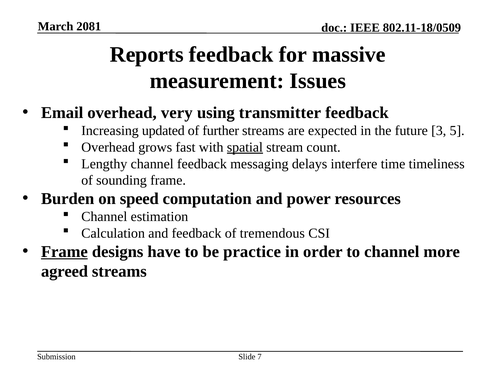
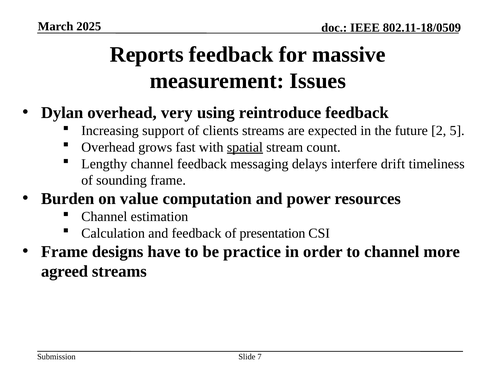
2081: 2081 -> 2025
Email: Email -> Dylan
transmitter: transmitter -> reintroduce
updated: updated -> support
further: further -> clients
3: 3 -> 2
time: time -> drift
speed: speed -> value
tremendous: tremendous -> presentation
Frame at (64, 252) underline: present -> none
